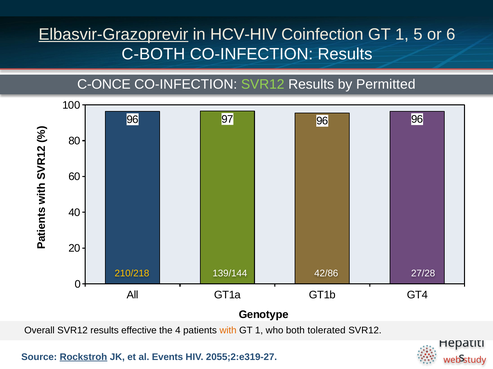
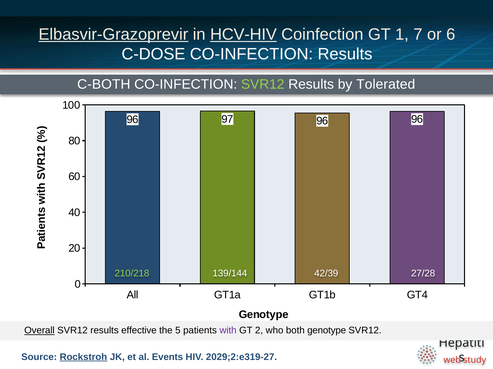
HCV-HIV underline: none -> present
5: 5 -> 7
C-BOTH: C-BOTH -> C-DOSE
C-ONCE: C-ONCE -> C-BOTH
Permitted: Permitted -> Tolerated
210/218 colour: yellow -> light green
42/86: 42/86 -> 42/39
Overall underline: none -> present
4: 4 -> 5
with colour: orange -> purple
1 at (259, 331): 1 -> 2
both tolerated: tolerated -> genotype
2055;2:e319-27: 2055;2:e319-27 -> 2029;2:e319-27
